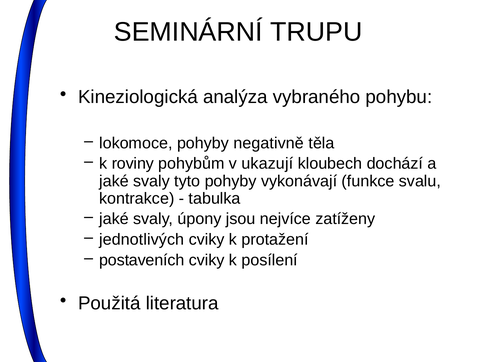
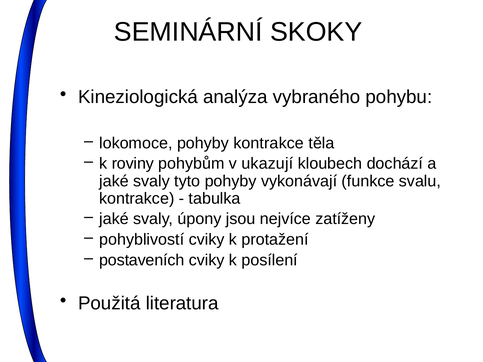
TRUPU: TRUPU -> SKOKY
pohyby negativně: negativně -> kontrakce
jednotlivých: jednotlivých -> pohyblivostí
